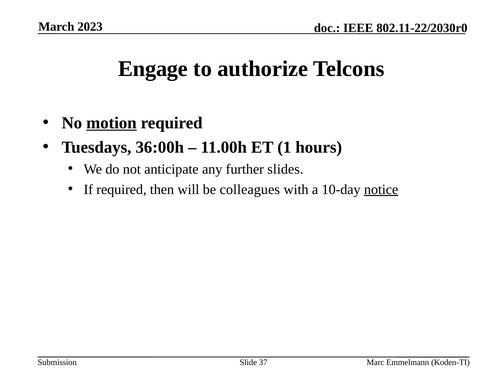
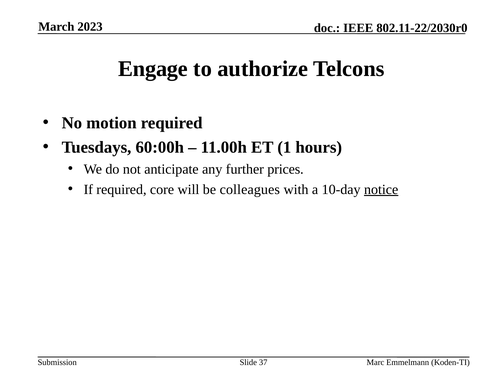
motion underline: present -> none
36:00h: 36:00h -> 60:00h
slides: slides -> prices
then: then -> core
